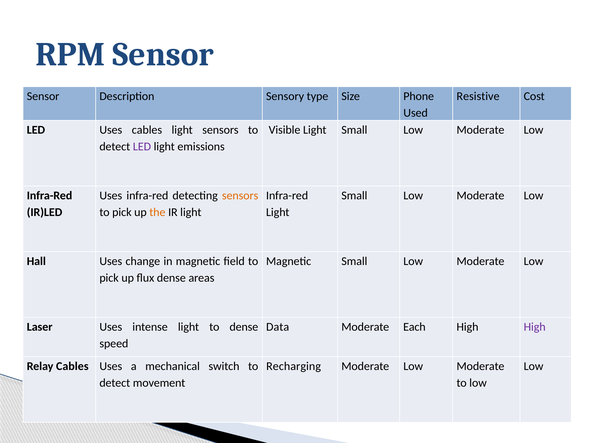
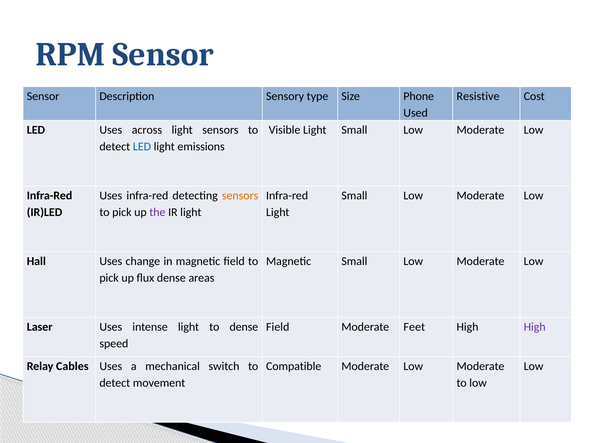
Uses cables: cables -> across
LED at (142, 147) colour: purple -> blue
the colour: orange -> purple
Data at (278, 327): Data -> Field
Each: Each -> Feet
Recharging: Recharging -> Compatible
